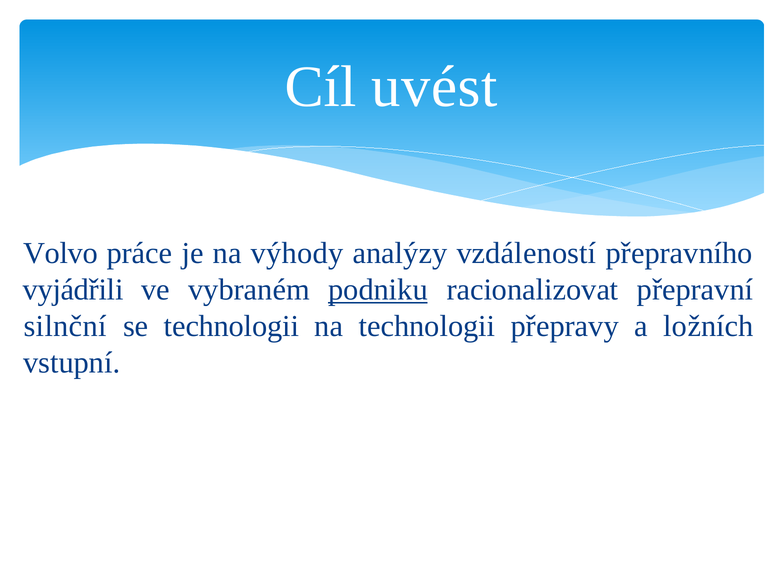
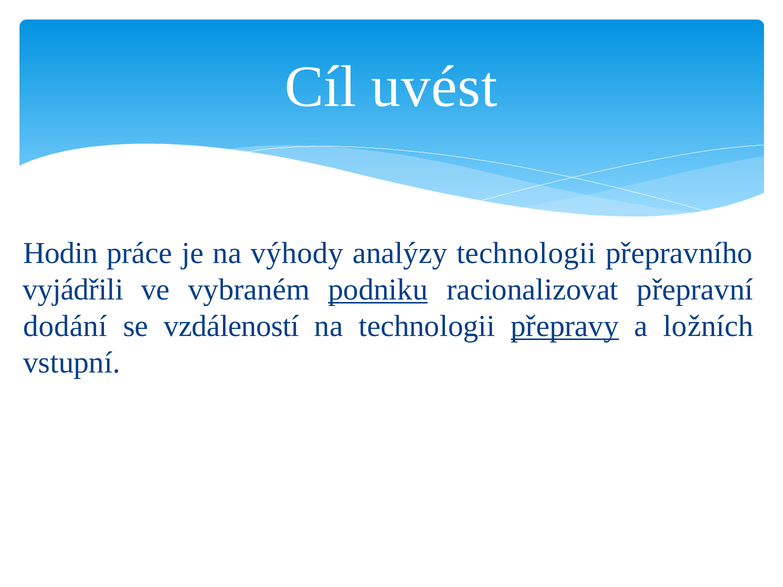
Volvo: Volvo -> Hodin
analýzy vzdáleností: vzdáleností -> technologii
silnční: silnční -> dodání
se technologii: technologii -> vzdáleností
přepravy underline: none -> present
